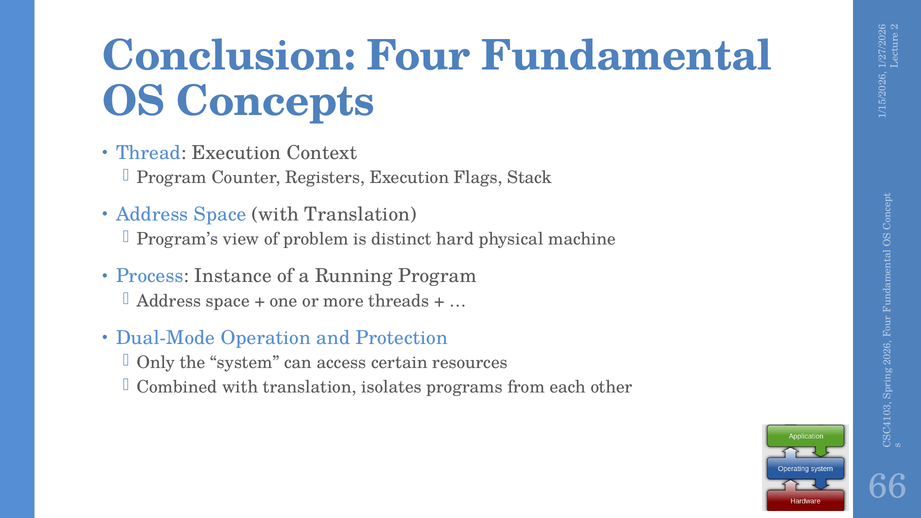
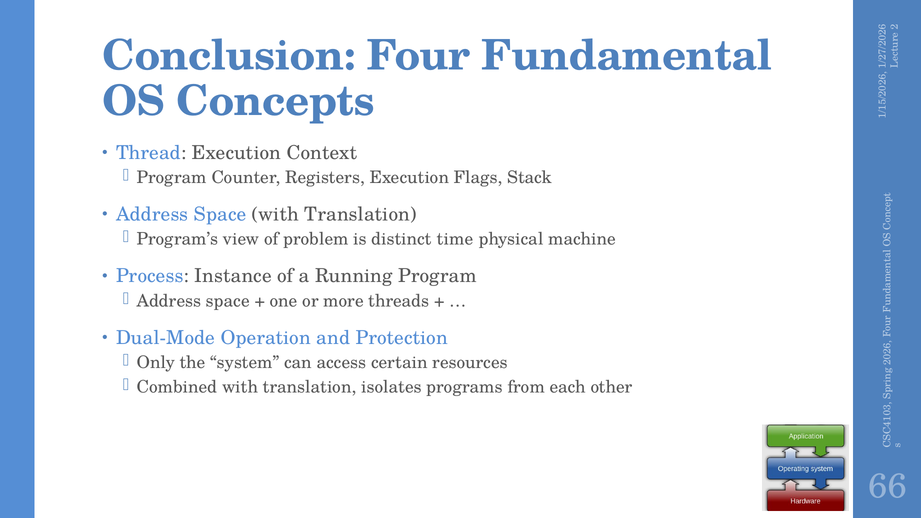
hard: hard -> time
